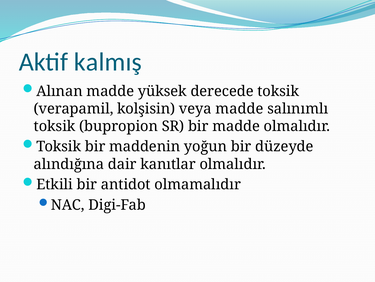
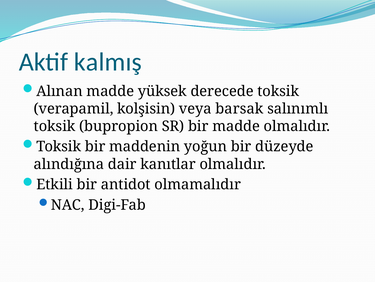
veya madde: madde -> barsak
